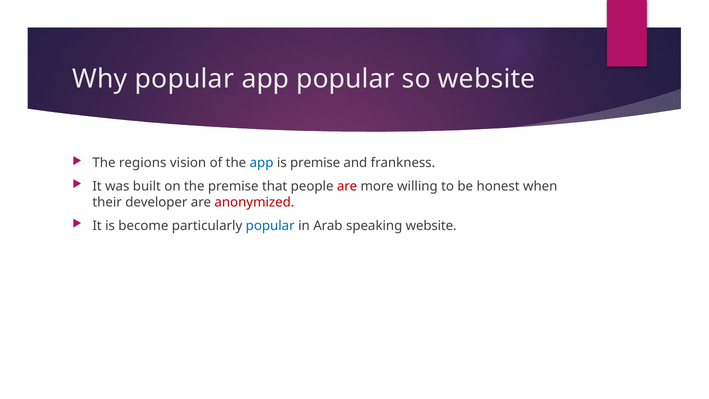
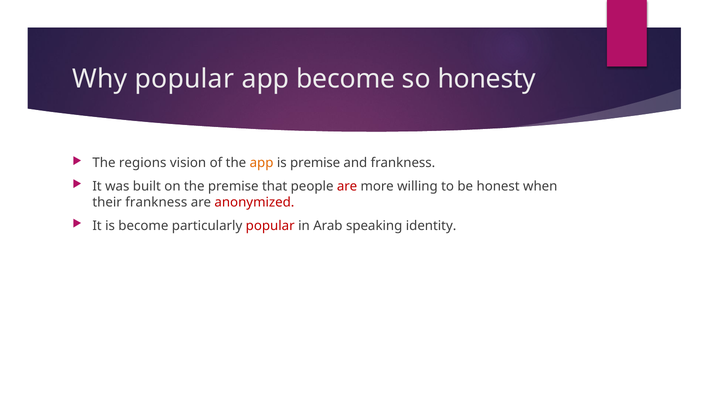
app popular: popular -> become
so website: website -> honesty
app at (262, 163) colour: blue -> orange
their developer: developer -> frankness
popular at (270, 226) colour: blue -> red
speaking website: website -> identity
